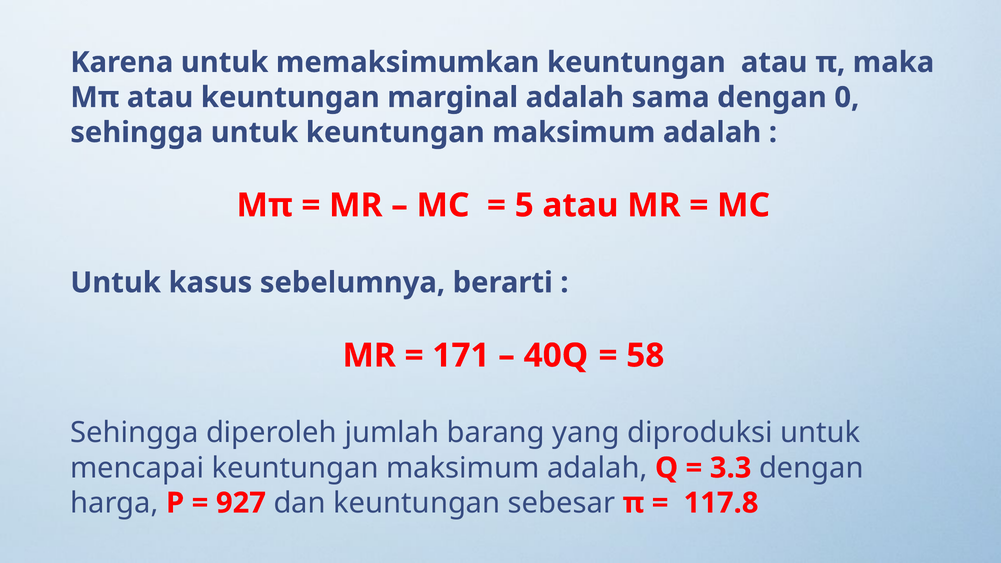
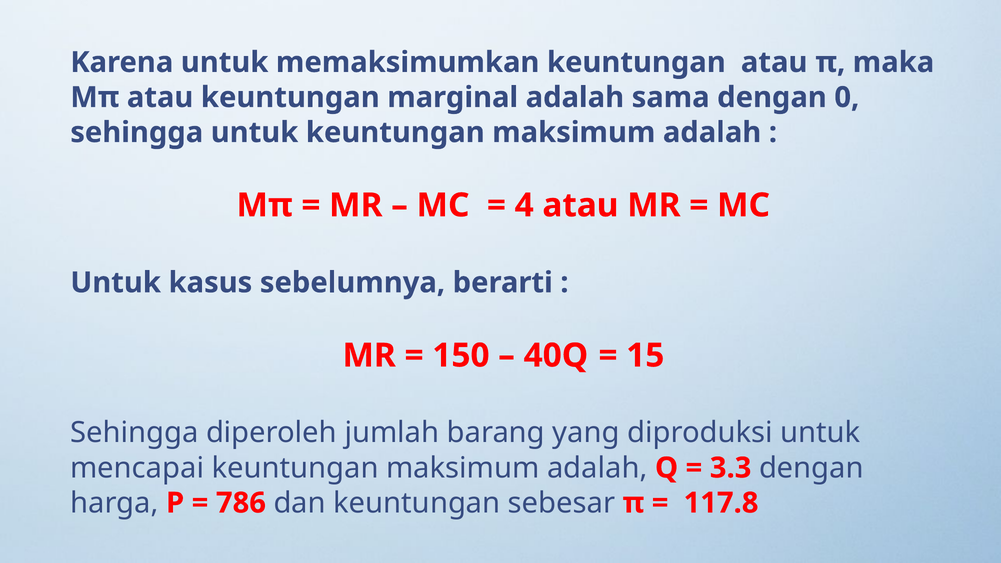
5: 5 -> 4
171: 171 -> 150
58: 58 -> 15
927: 927 -> 786
